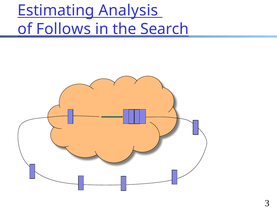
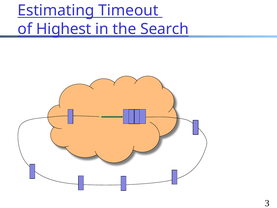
Analysis: Analysis -> Timeout
Follows: Follows -> Highest
